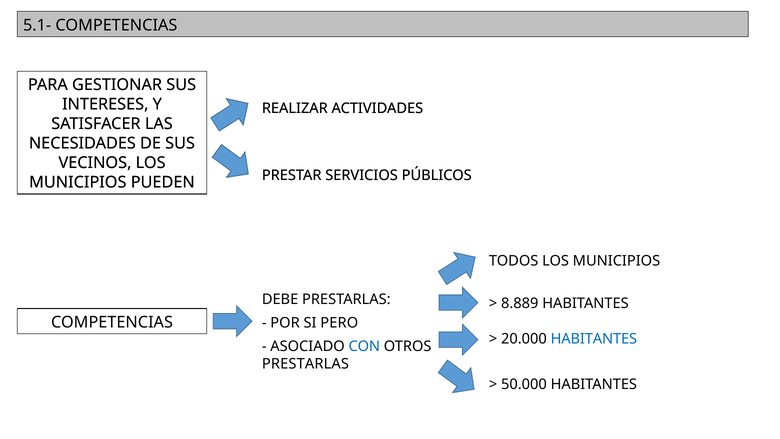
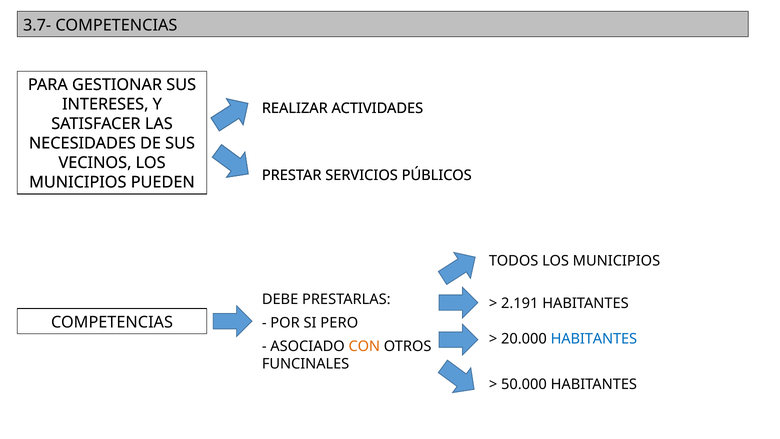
5.1-: 5.1- -> 3.7-
8.889: 8.889 -> 2.191
CON colour: blue -> orange
PRESTARLAS at (305, 364): PRESTARLAS -> FUNCINALES
